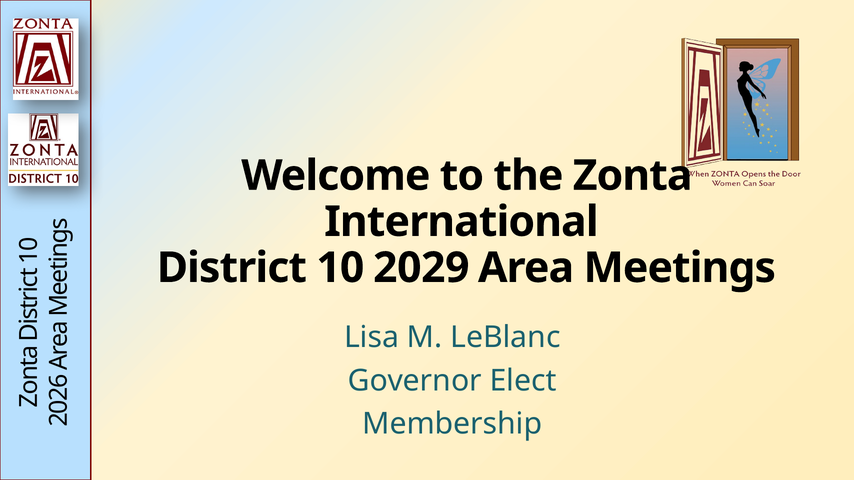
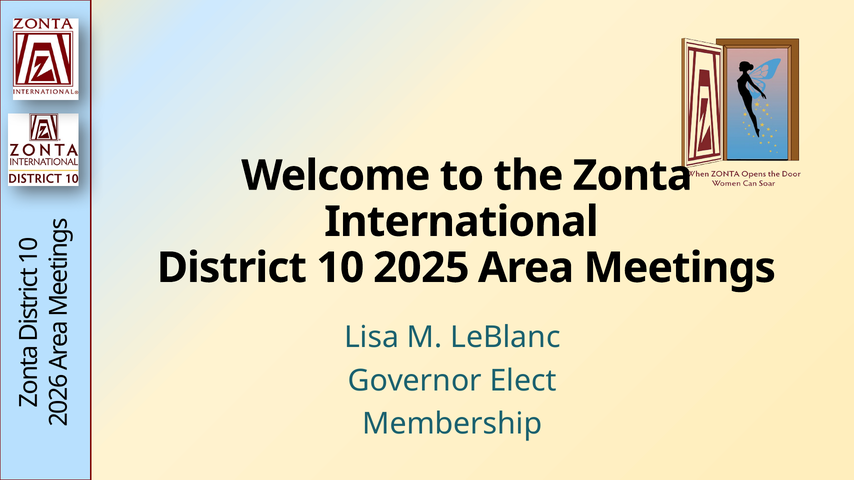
2029: 2029 -> 2025
